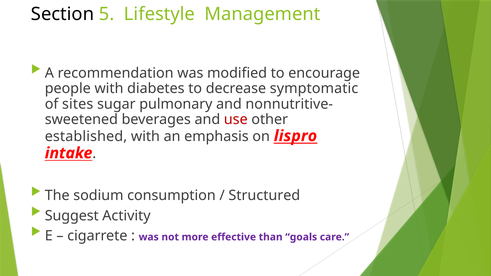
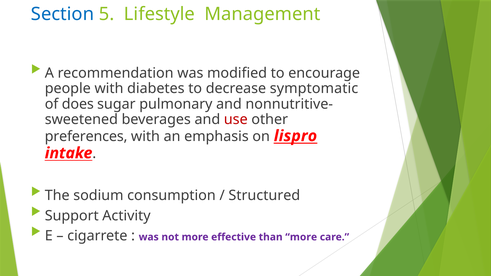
Section colour: black -> blue
sites: sites -> does
established: established -> preferences
Suggest: Suggest -> Support
than goals: goals -> more
